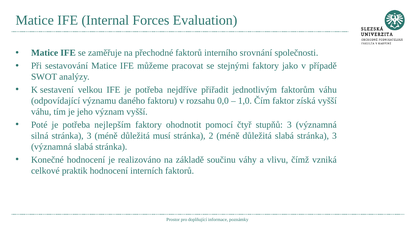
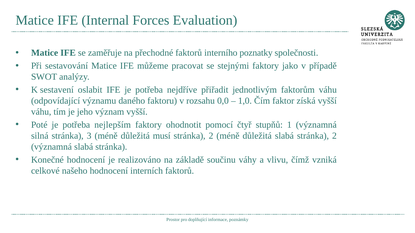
srovnání: srovnání -> poznatky
velkou: velkou -> oslabit
stupňů 3: 3 -> 1
slabá stránka 3: 3 -> 2
praktik: praktik -> našeho
